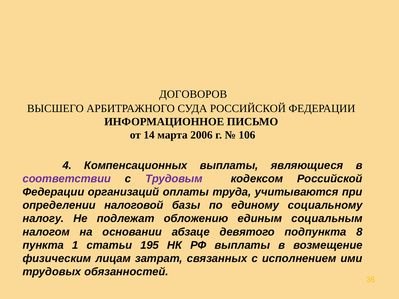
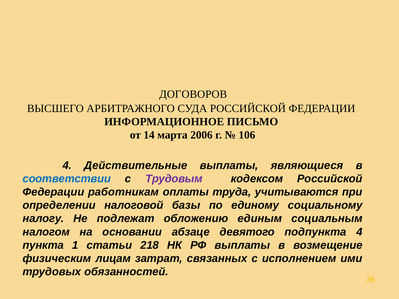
Компенсационных: Компенсационных -> Действительные
соответствии colour: purple -> blue
организаций: организаций -> работникам
подпункта 8: 8 -> 4
195: 195 -> 218
